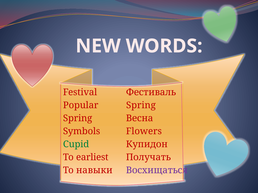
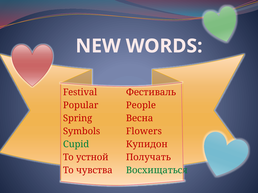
Spring at (141, 105): Spring -> People
earliest: earliest -> устной
навыки: навыки -> чувства
Восхищаться colour: purple -> green
